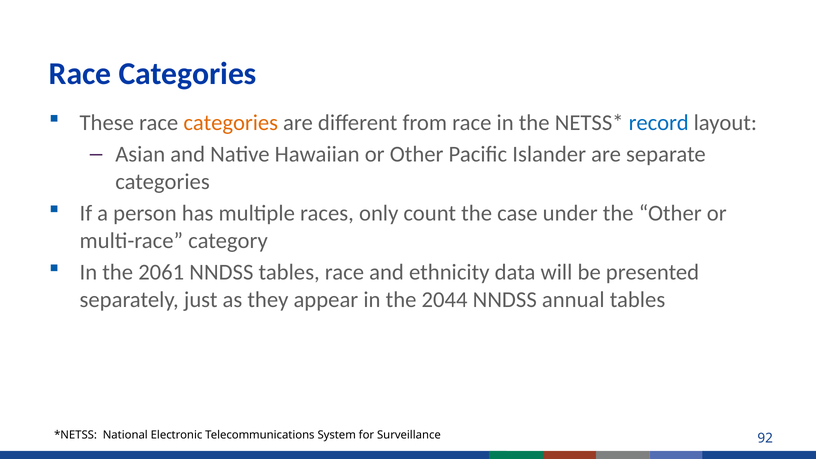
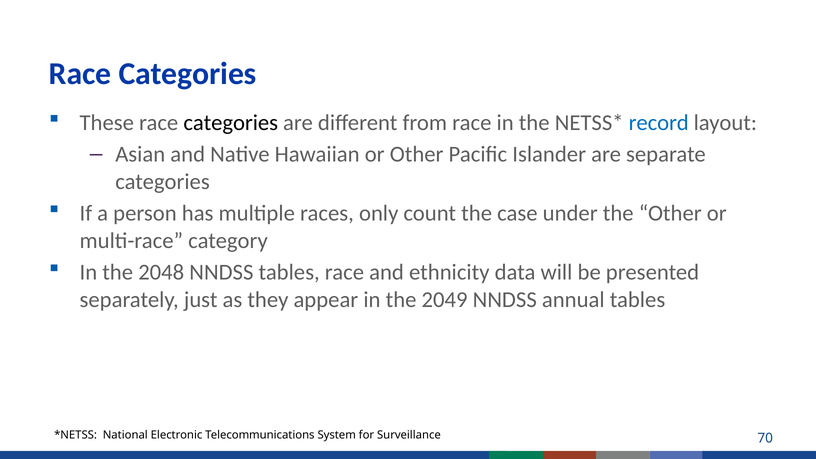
categories at (231, 123) colour: orange -> black
2061: 2061 -> 2048
2044: 2044 -> 2049
92: 92 -> 70
